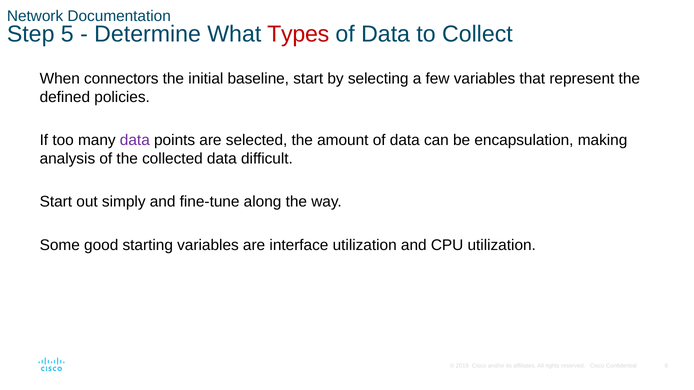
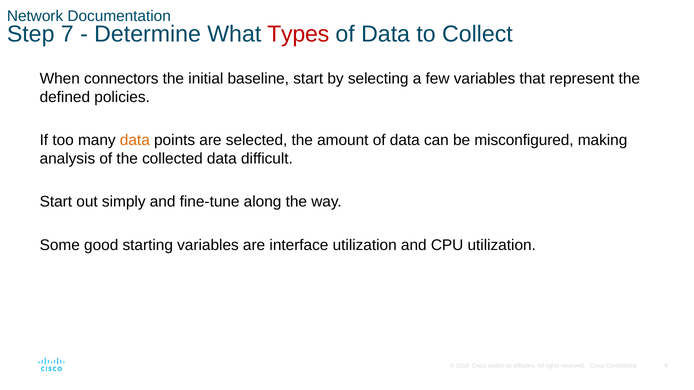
5: 5 -> 7
data at (135, 140) colour: purple -> orange
encapsulation: encapsulation -> misconfigured
